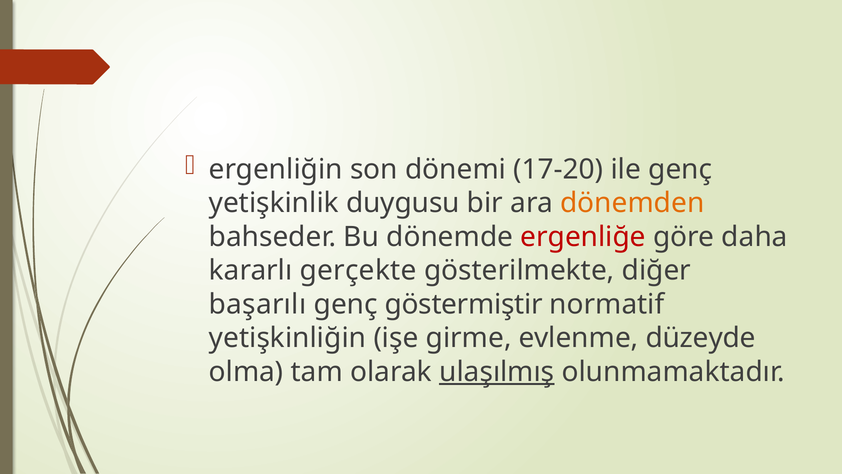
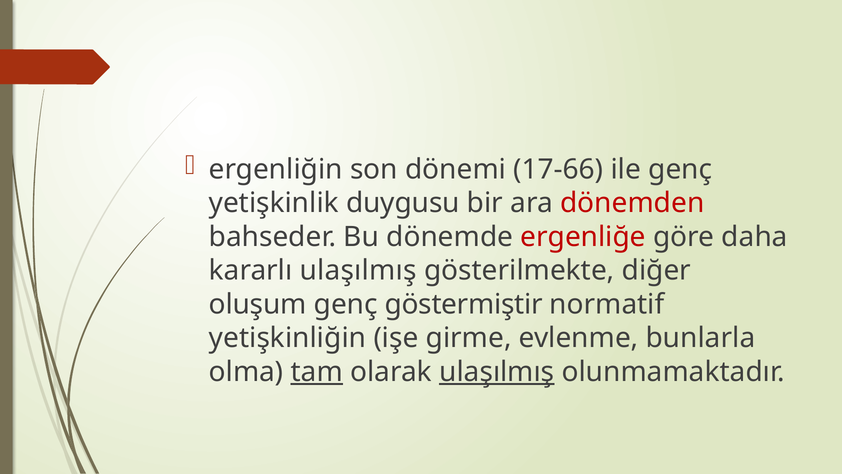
17-20: 17-20 -> 17-66
dönemden colour: orange -> red
kararlı gerçekte: gerçekte -> ulaşılmış
başarılı: başarılı -> oluşum
düzeyde: düzeyde -> bunlarla
tam underline: none -> present
